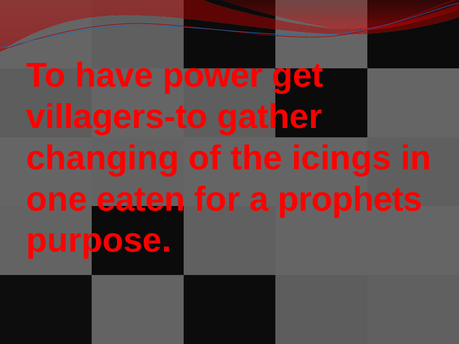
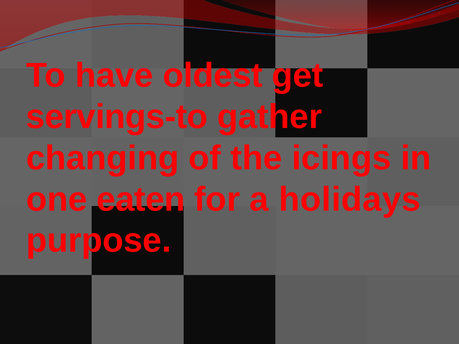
power: power -> oldest
villagers-to: villagers-to -> servings-to
prophets: prophets -> holidays
